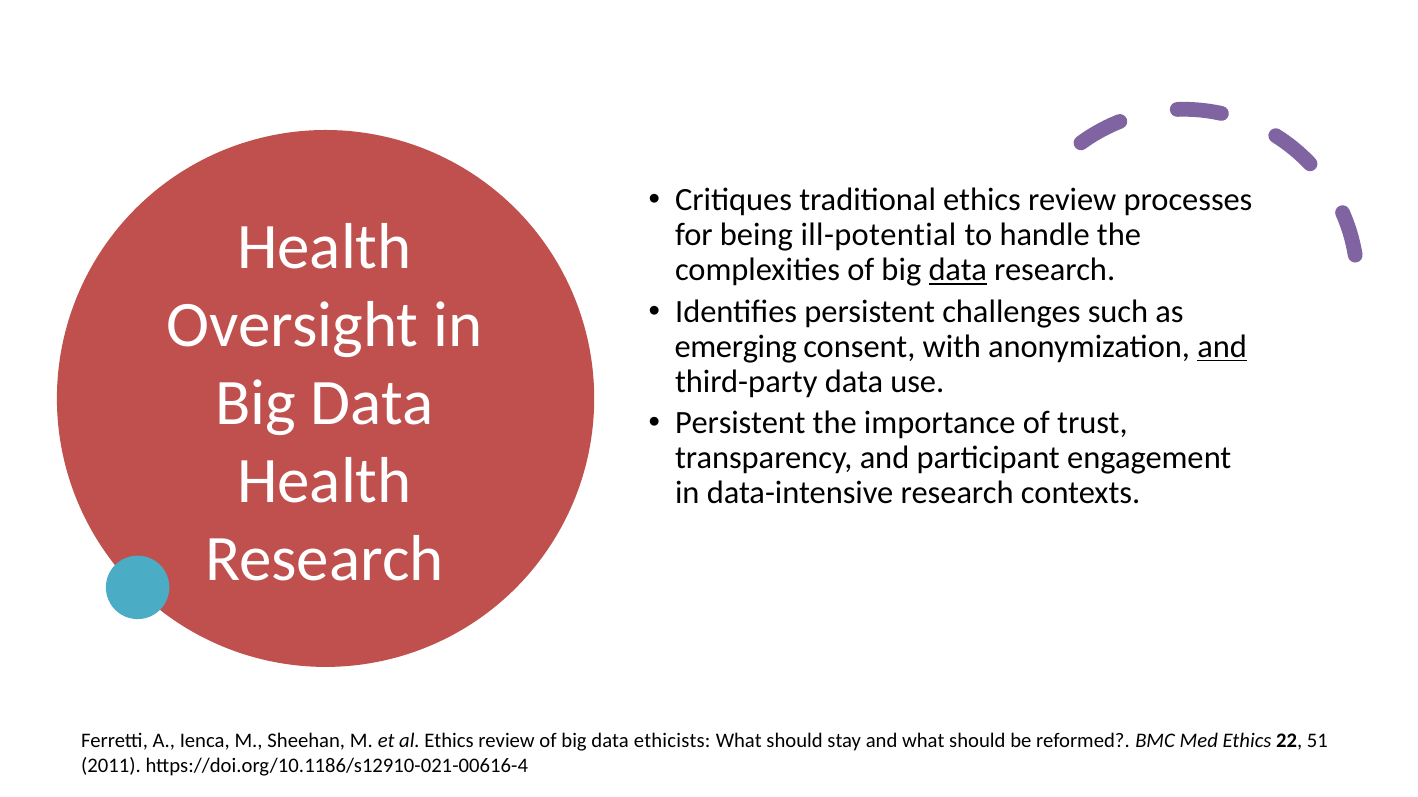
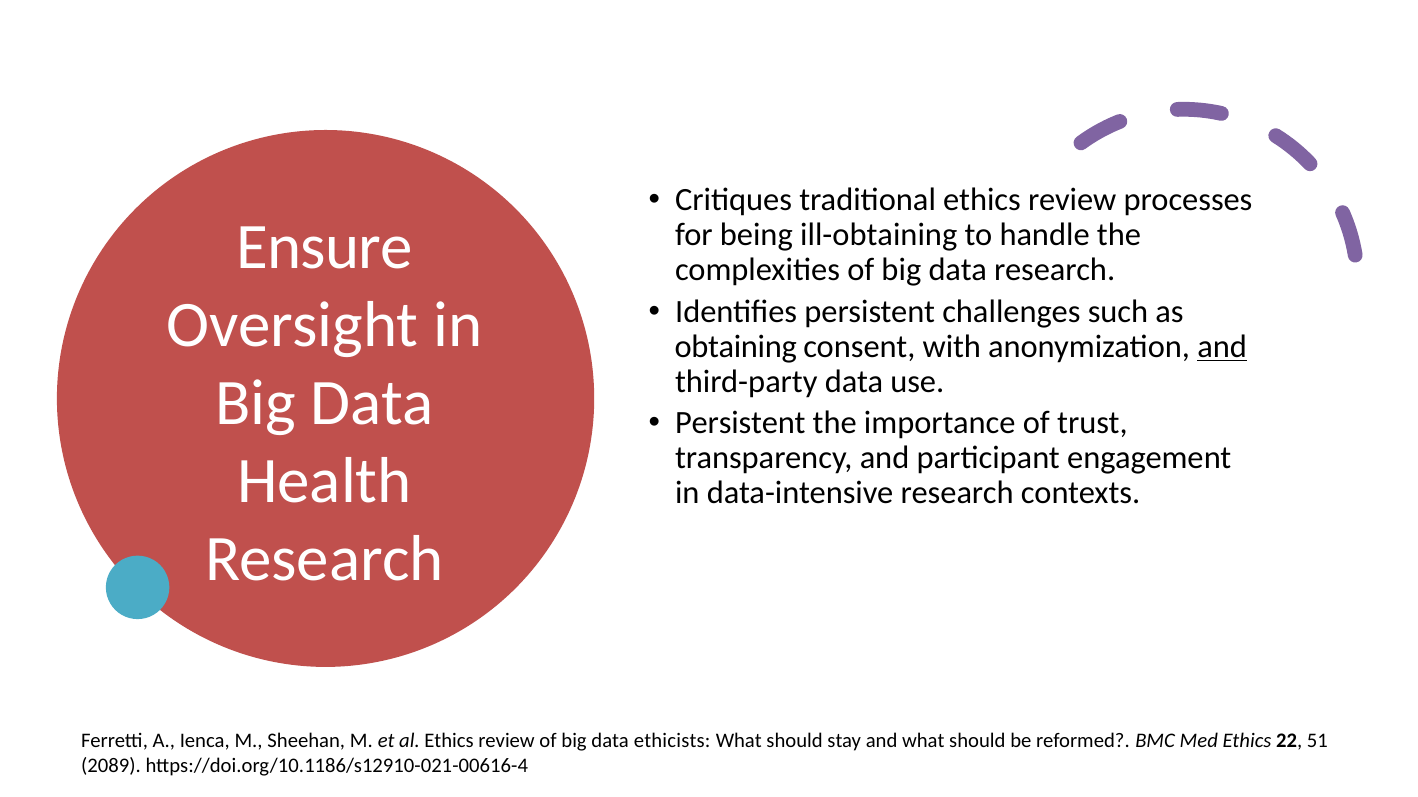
Health at (324, 247): Health -> Ensure
ill-potential: ill-potential -> ill-obtaining
data at (958, 270) underline: present -> none
emerging: emerging -> obtaining
2011: 2011 -> 2089
